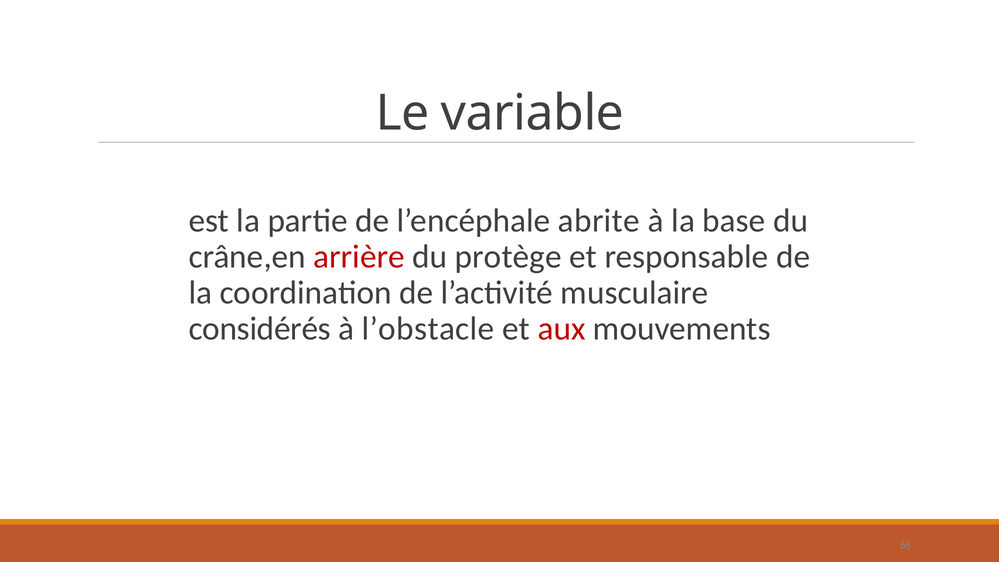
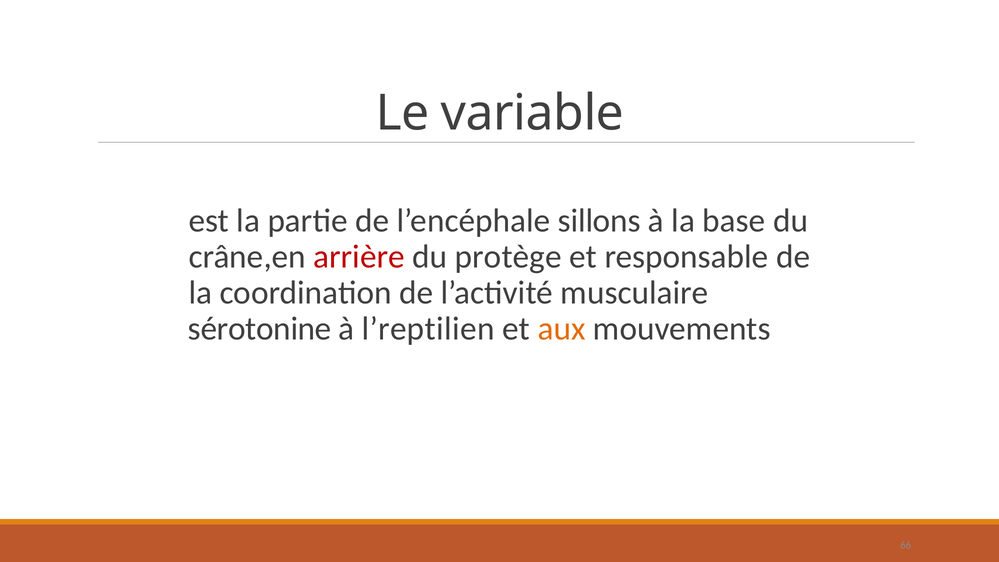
abrite: abrite -> sillons
considérés: considérés -> sérotonine
l’obstacle: l’obstacle -> l’reptilien
aux colour: red -> orange
